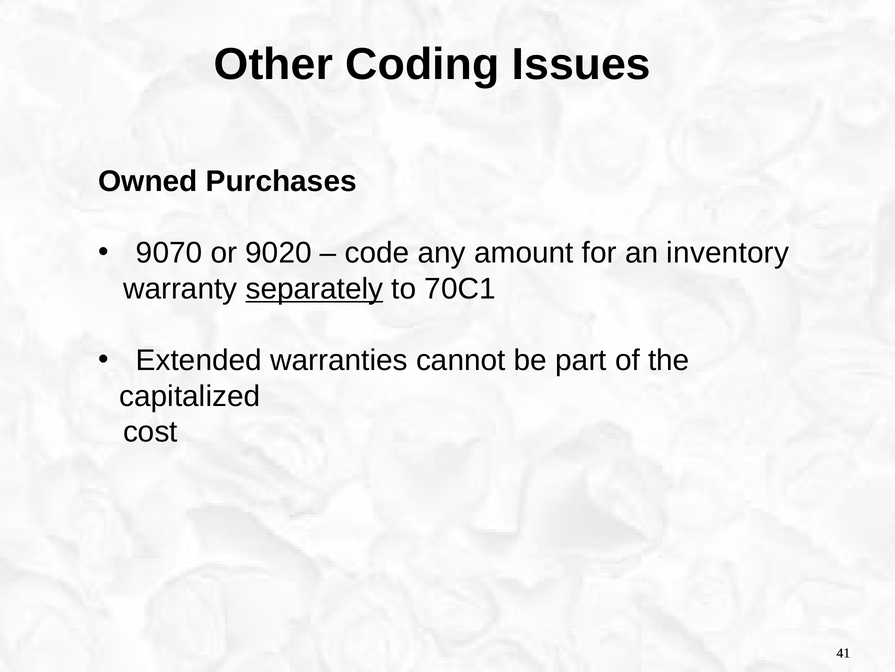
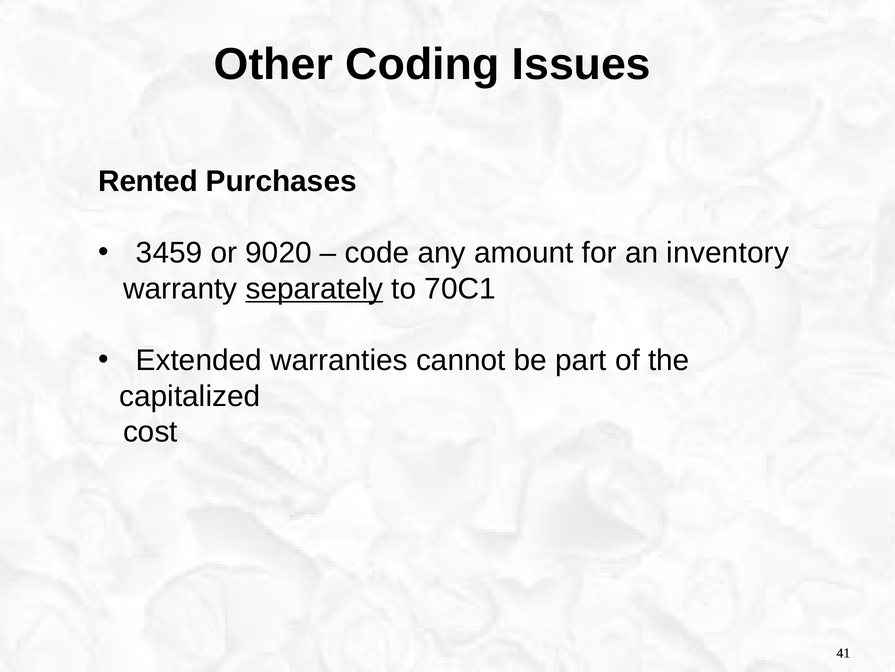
Owned: Owned -> Rented
9070: 9070 -> 3459
